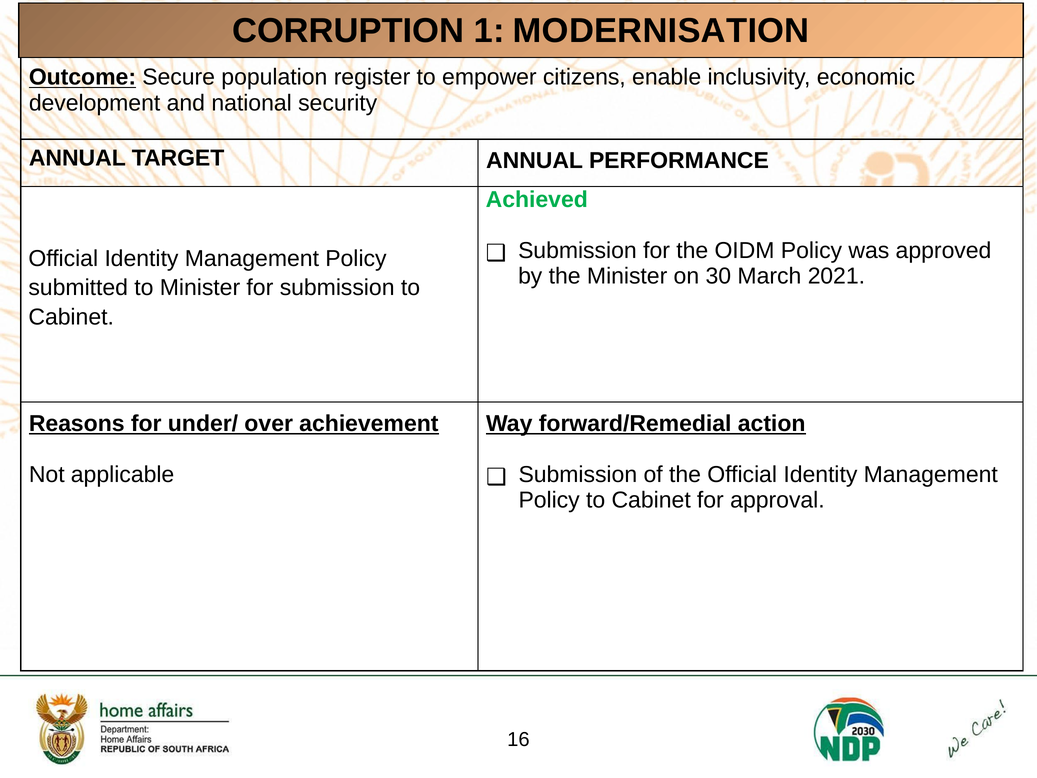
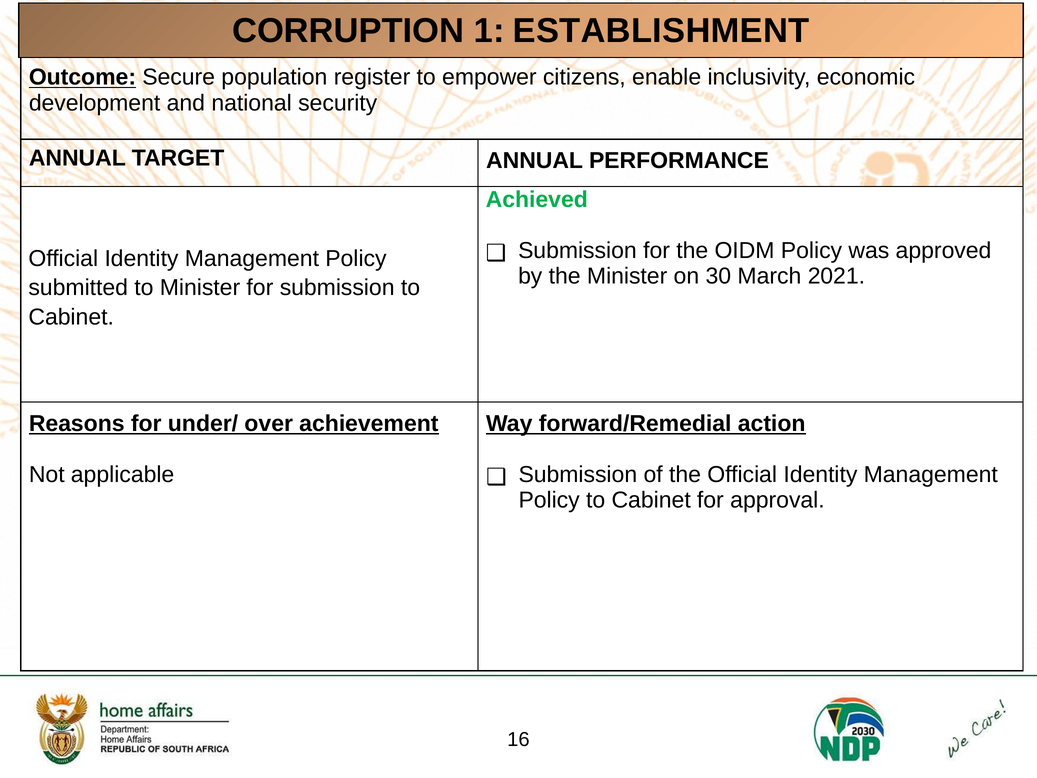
MODERNISATION: MODERNISATION -> ESTABLISHMENT
